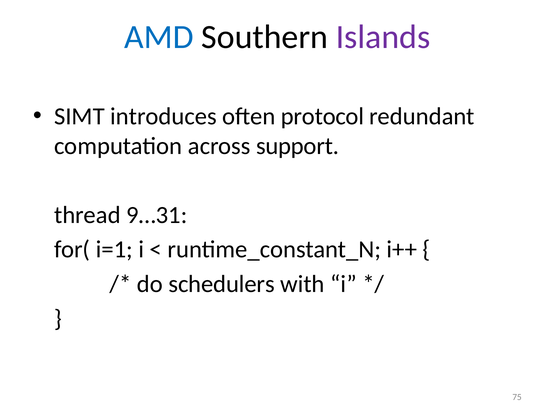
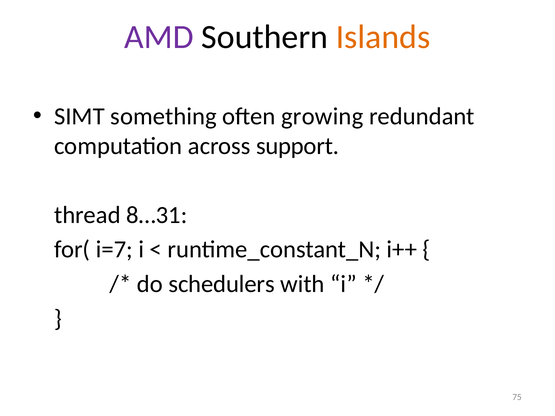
AMD colour: blue -> purple
Islands colour: purple -> orange
introduces: introduces -> something
protocol: protocol -> growing
9…31: 9…31 -> 8…31
i=1: i=1 -> i=7
